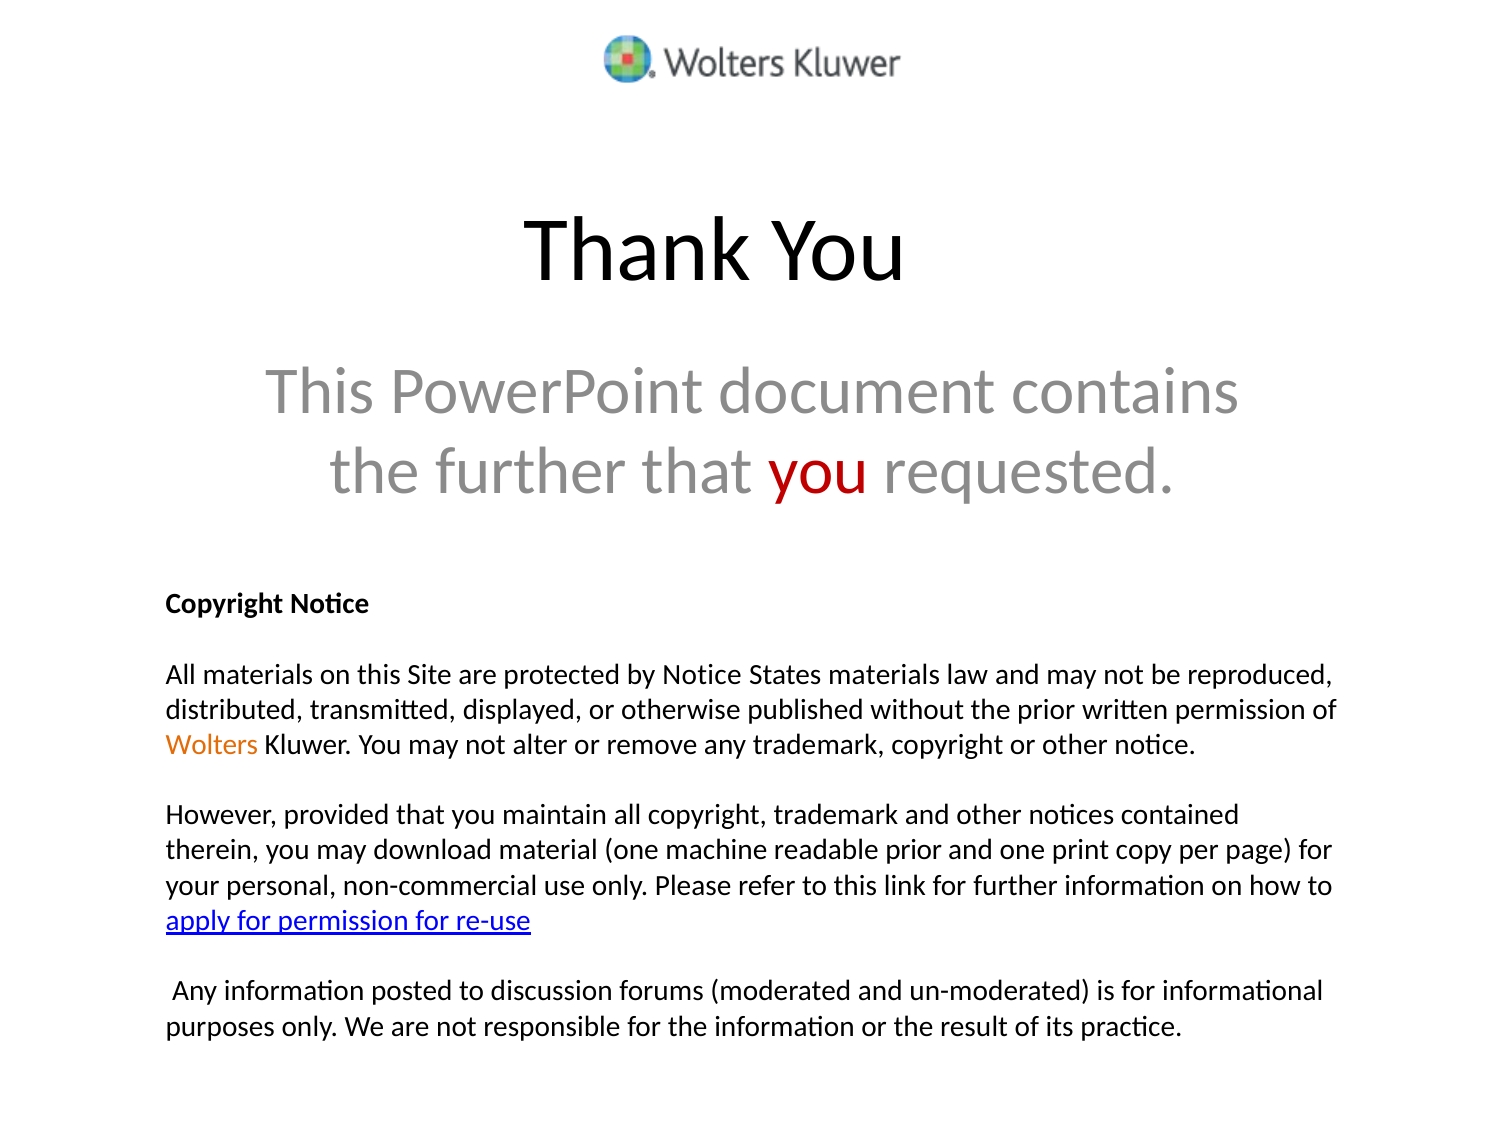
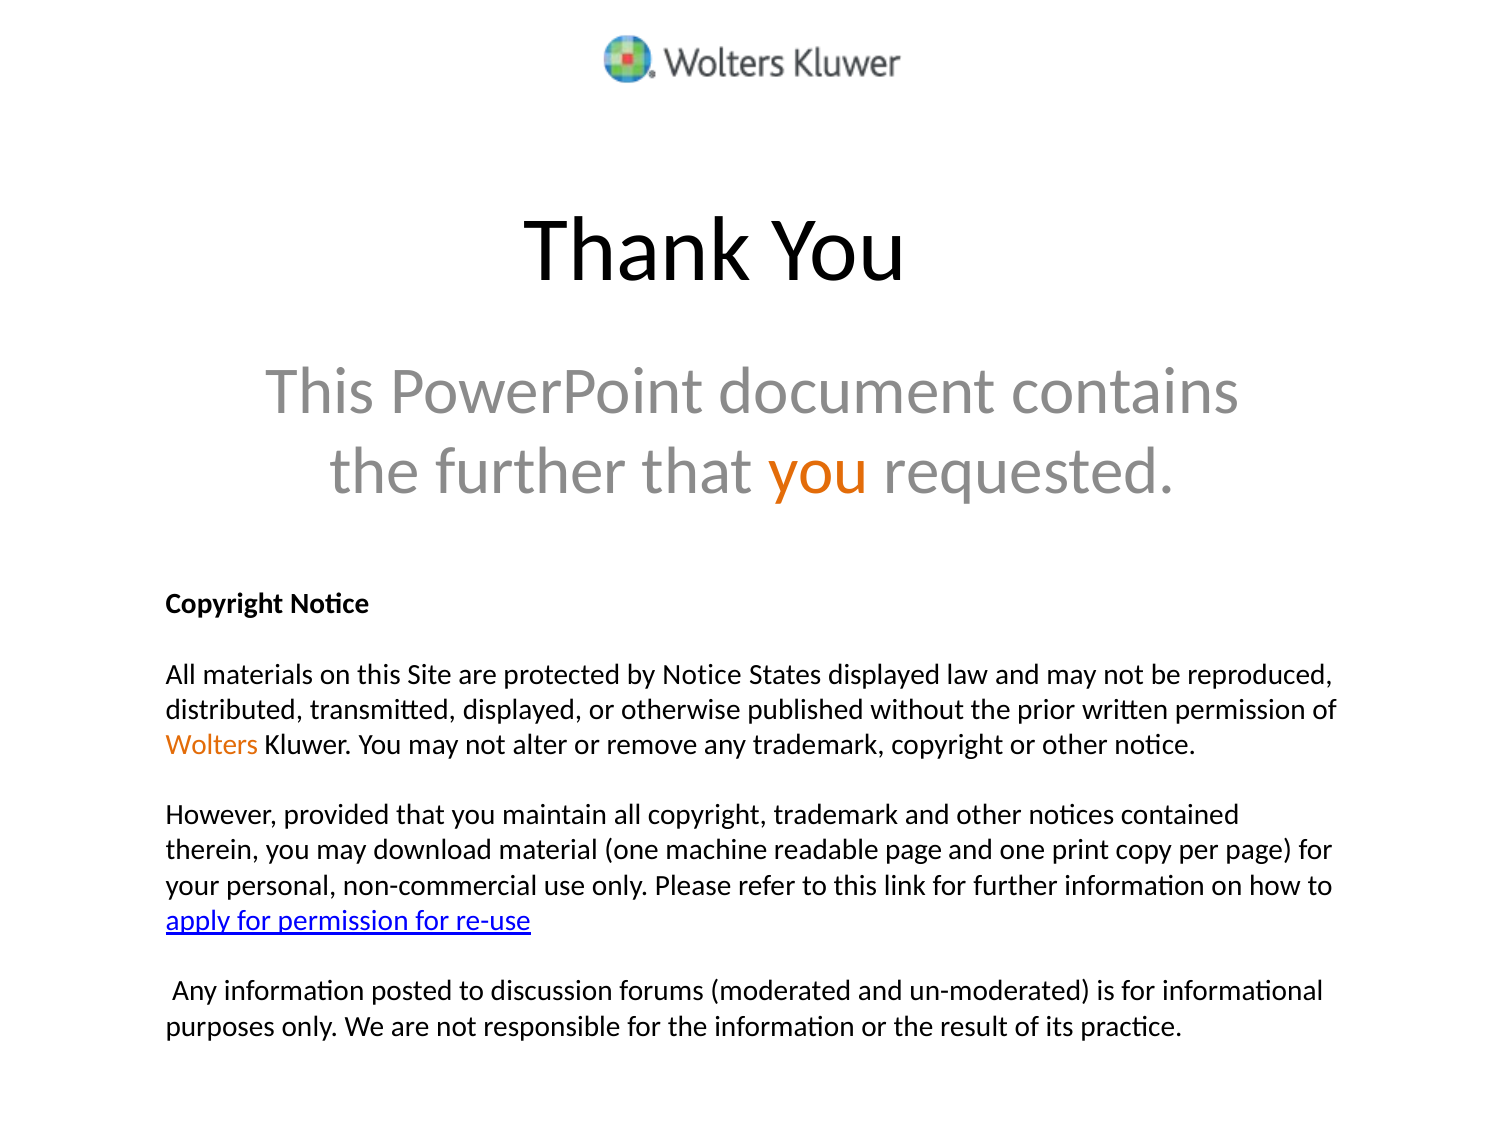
you at (819, 472) colour: red -> orange
States materials: materials -> displayed
readable prior: prior -> page
